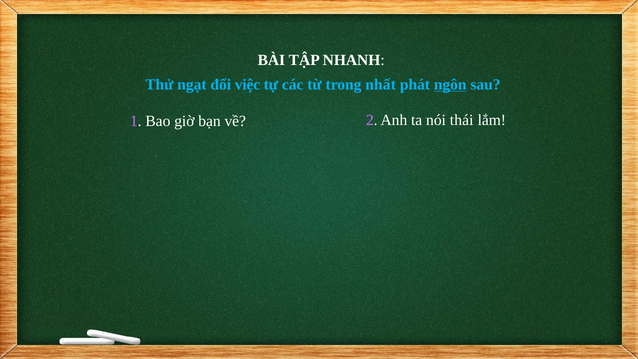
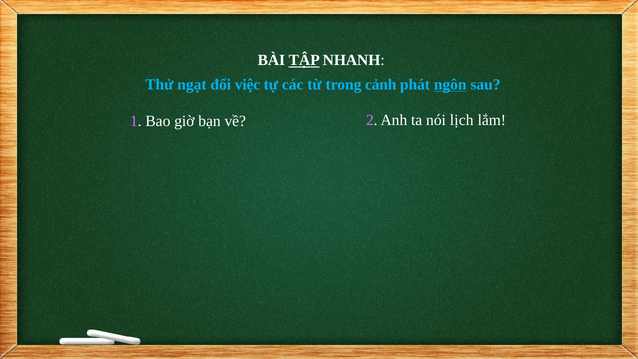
TẬP underline: none -> present
nhất: nhất -> cảnh
thái: thái -> lịch
